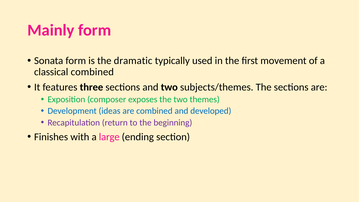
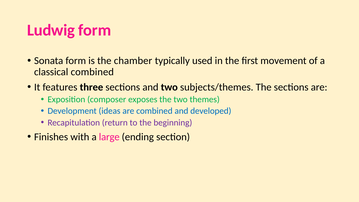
Mainly: Mainly -> Ludwig
dramatic: dramatic -> chamber
